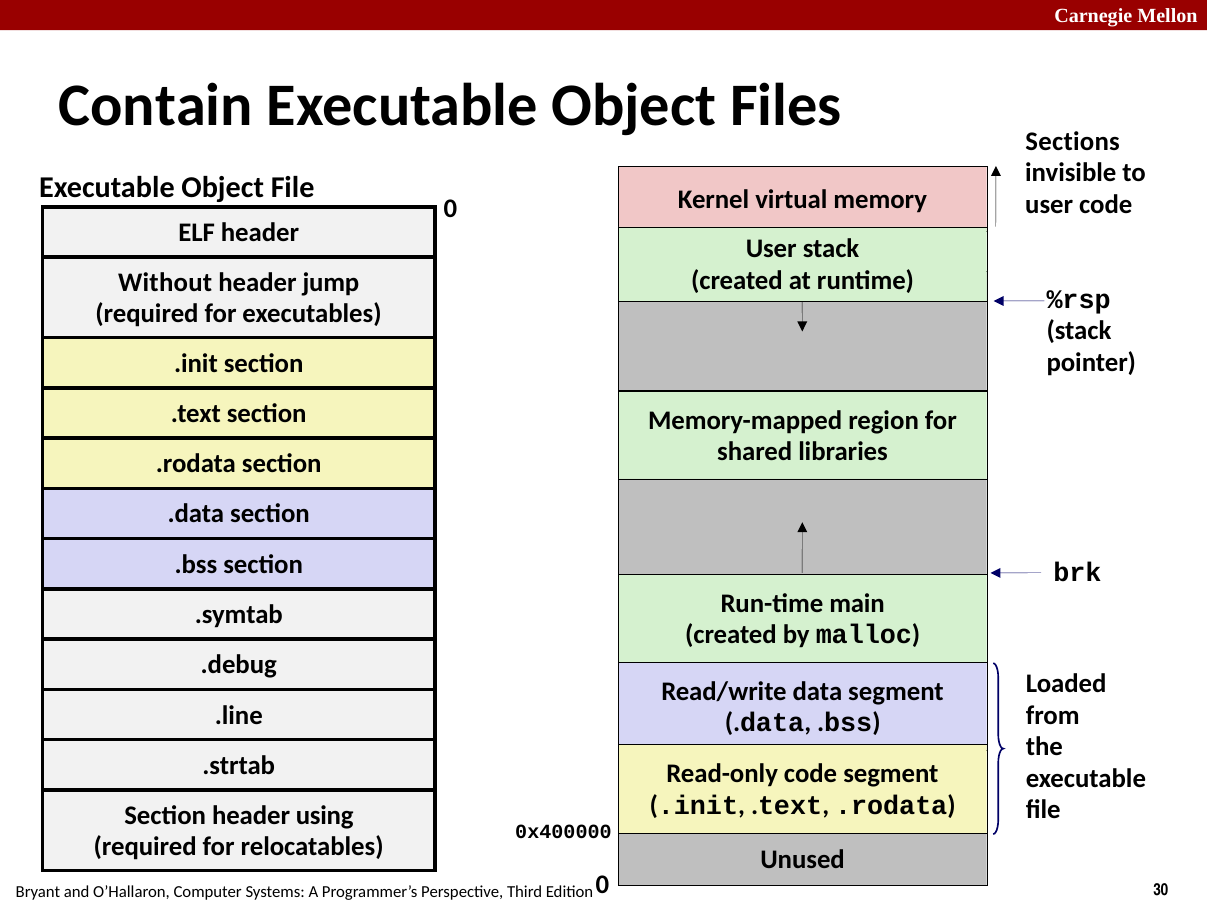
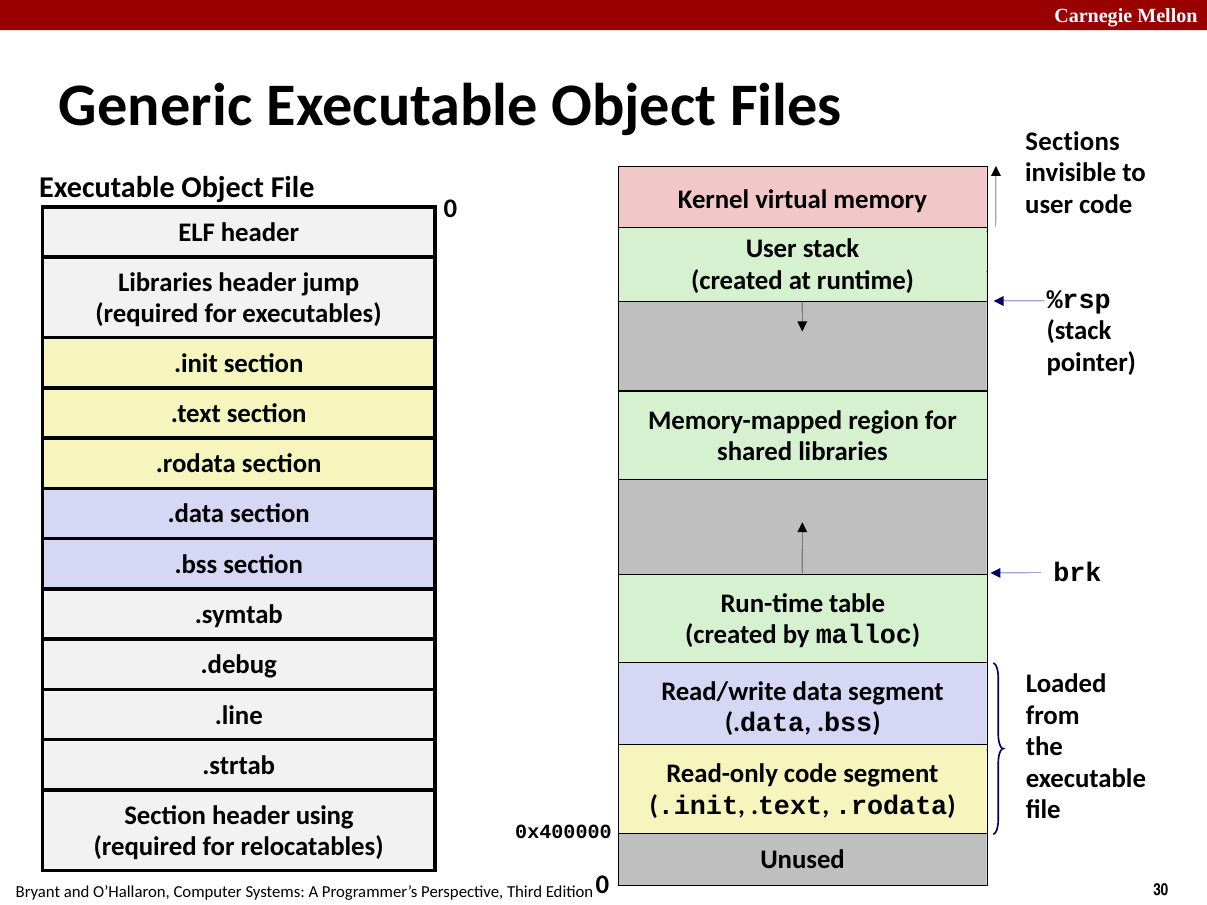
Contain: Contain -> Generic
Without at (165, 282): Without -> Libraries
main: main -> table
